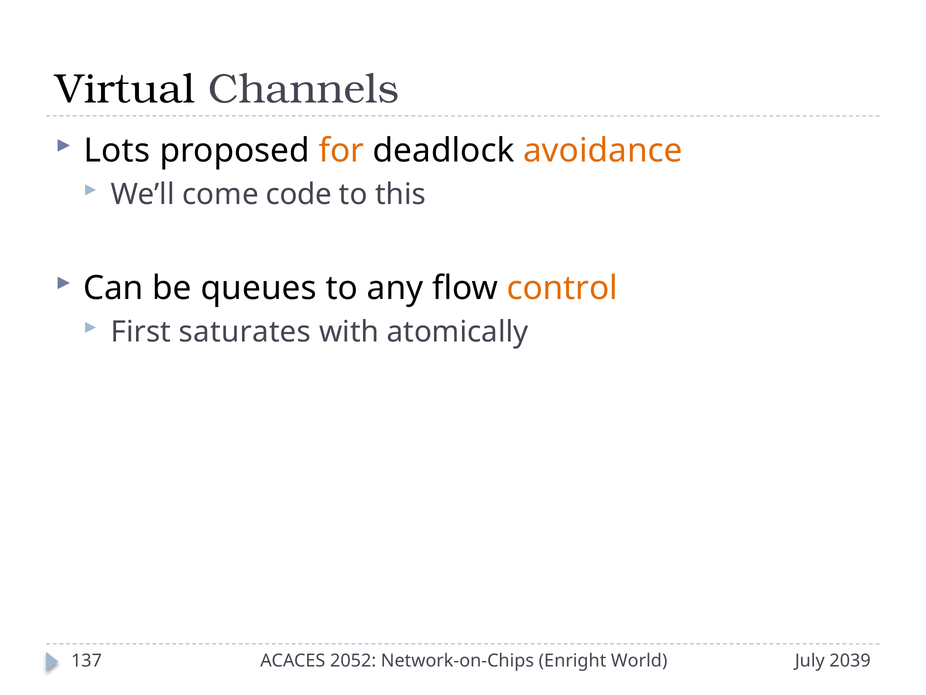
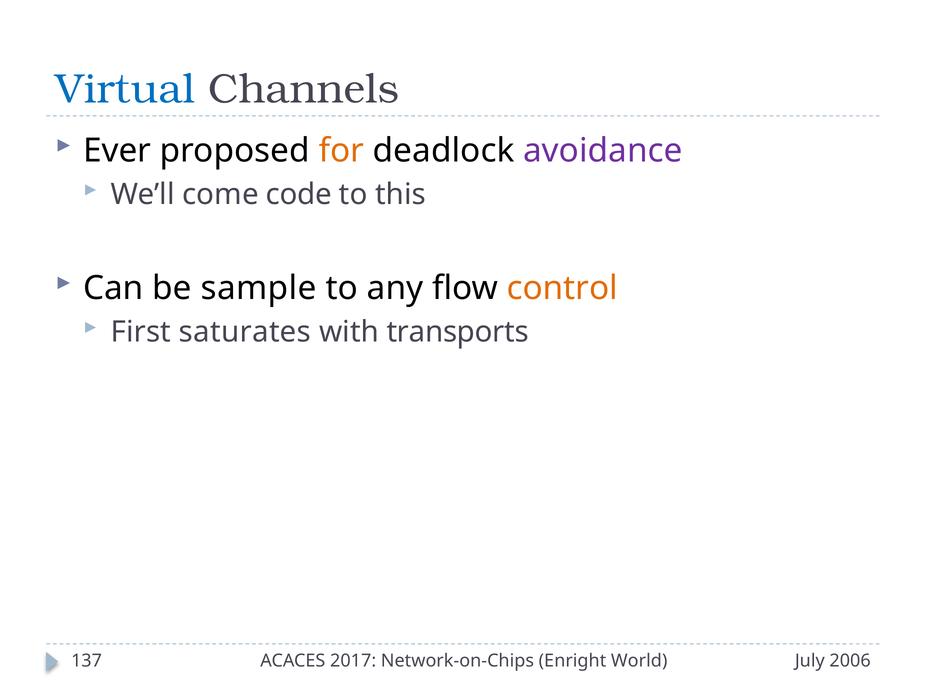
Virtual colour: black -> blue
Lots: Lots -> Ever
avoidance colour: orange -> purple
queues: queues -> sample
atomically: atomically -> transports
2052: 2052 -> 2017
2039: 2039 -> 2006
